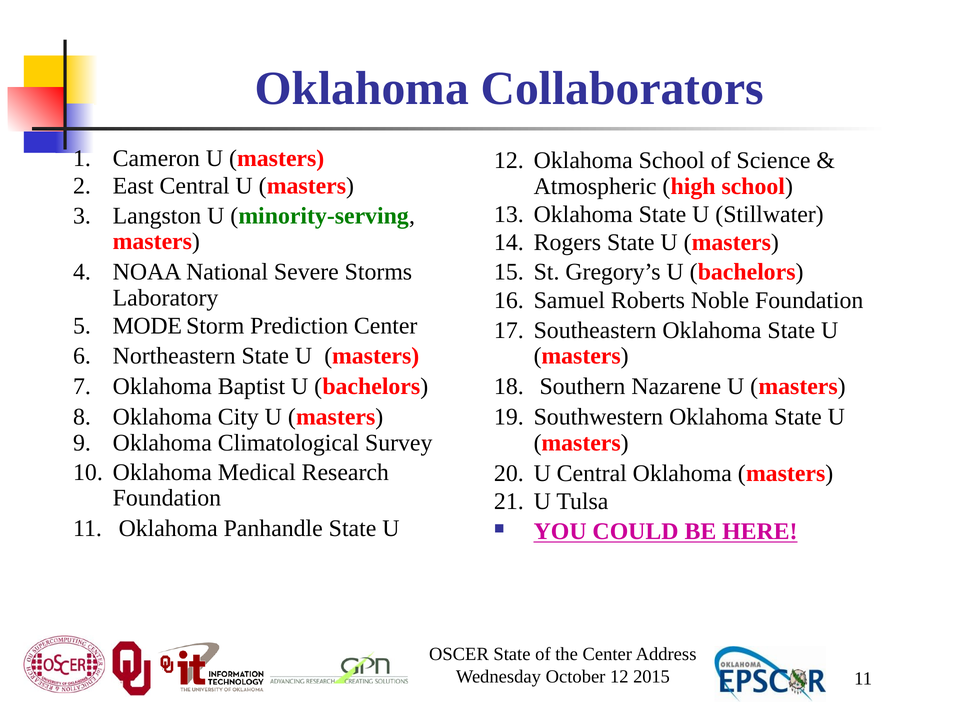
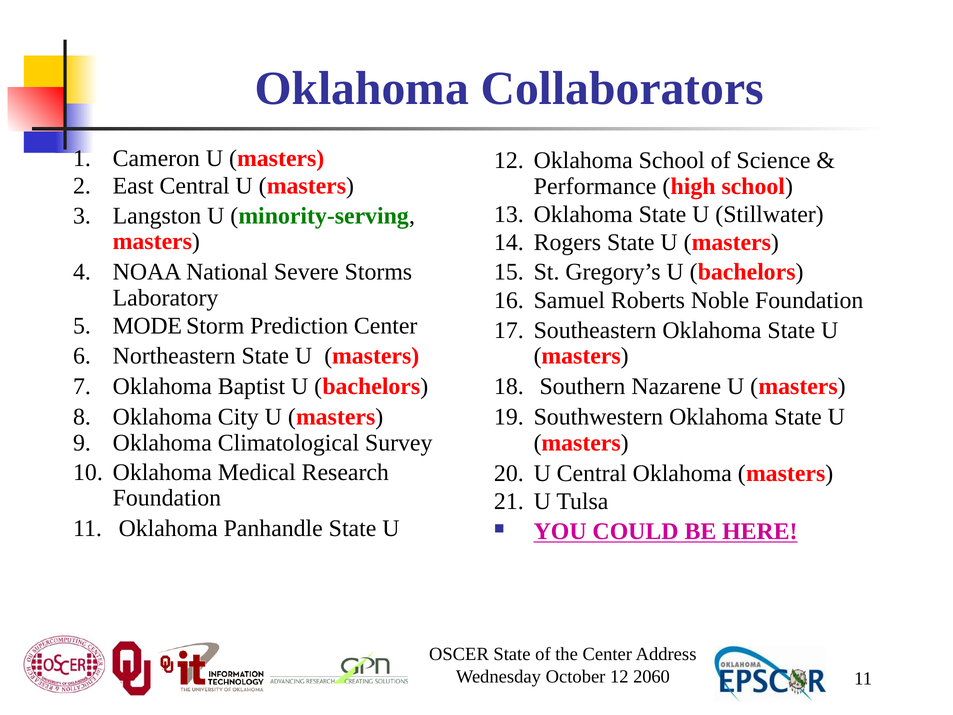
Atmospheric: Atmospheric -> Performance
2015: 2015 -> 2060
